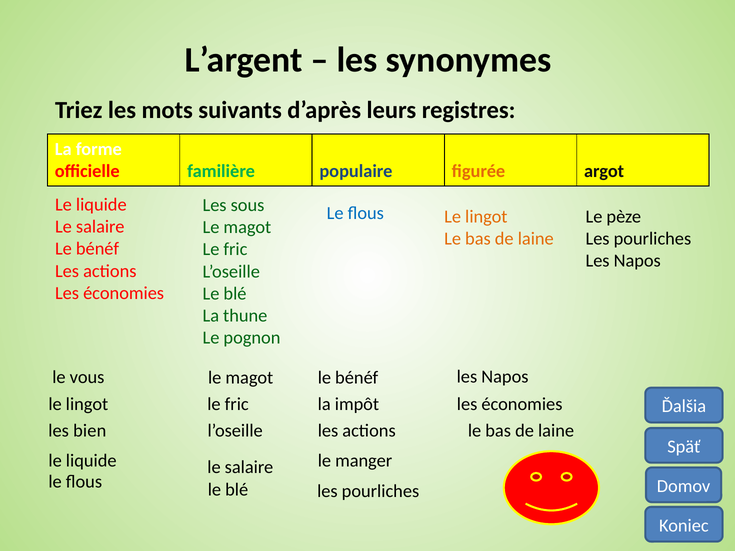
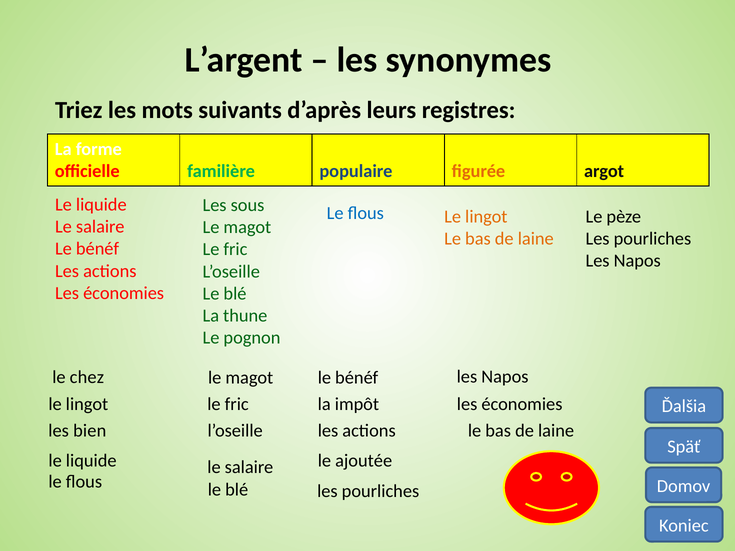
vous: vous -> chez
manger: manger -> ajoutée
